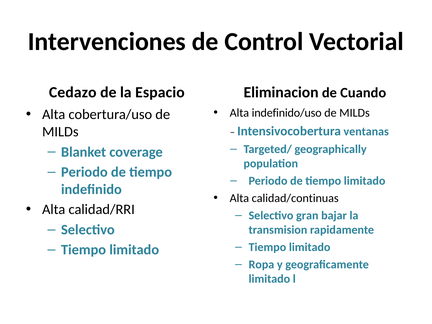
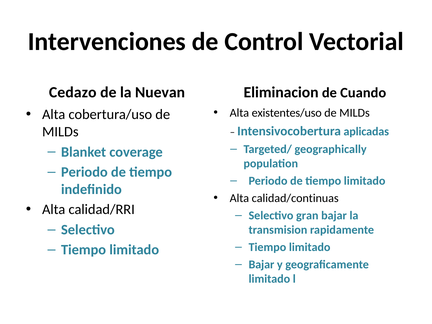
Espacio: Espacio -> Nuevan
indefinido/uso: indefinido/uso -> existentes/uso
ventanas: ventanas -> aplicadas
Ropa at (261, 264): Ropa -> Bajar
